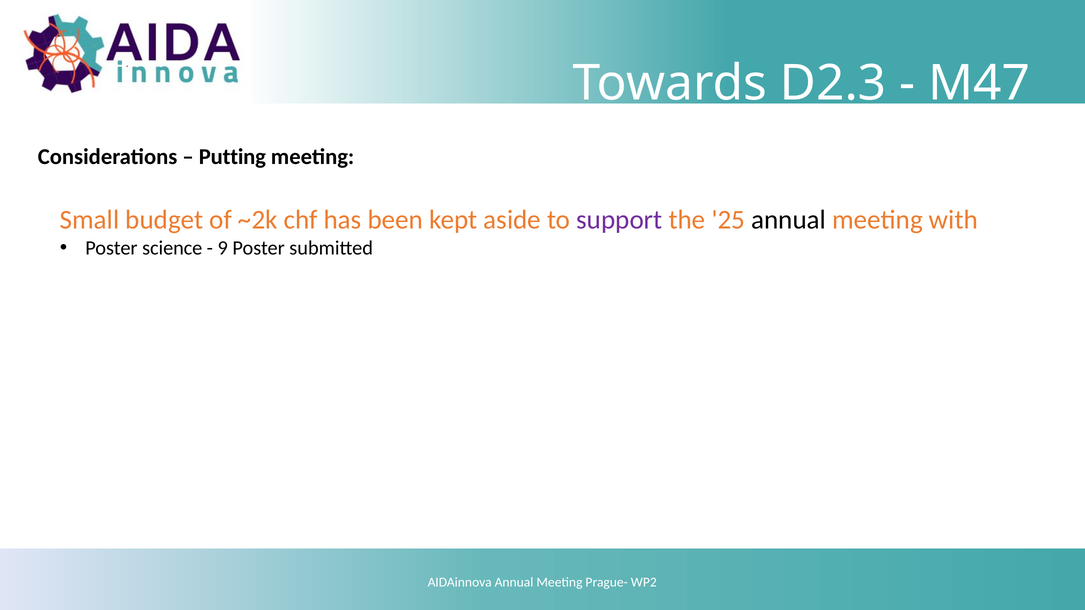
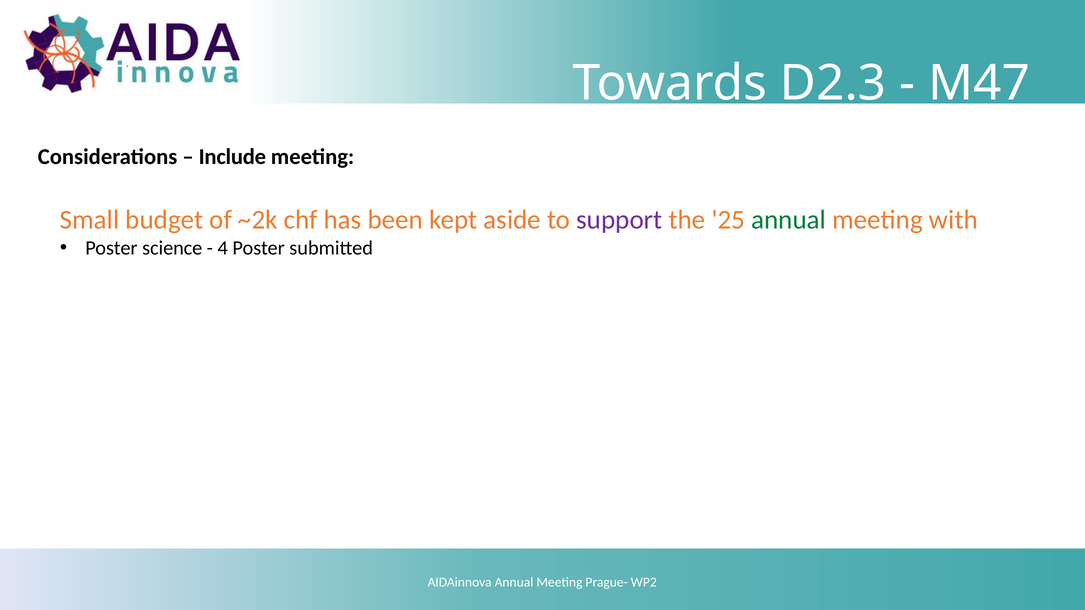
Putting: Putting -> Include
annual at (789, 220) colour: black -> green
9: 9 -> 4
